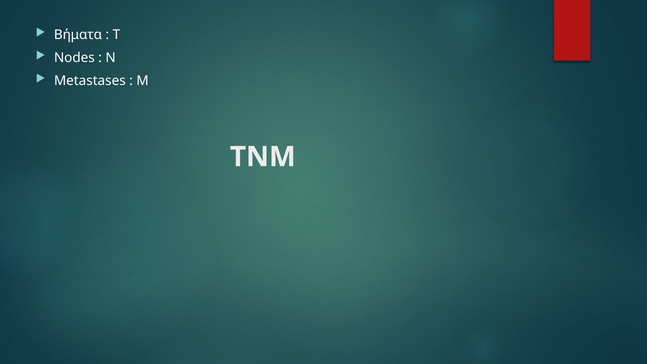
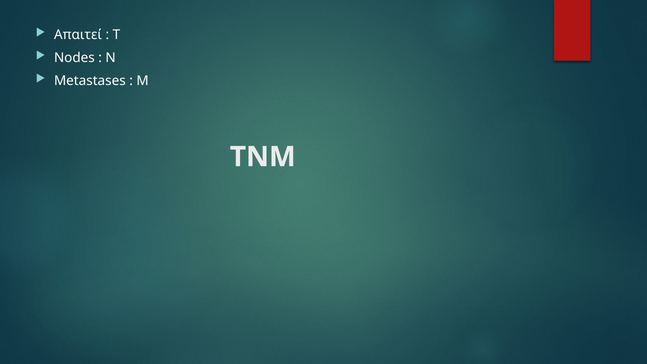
Βήματα: Βήματα -> Απαιτεί
